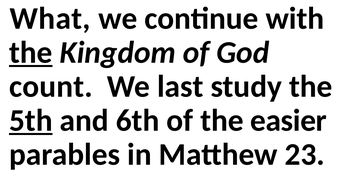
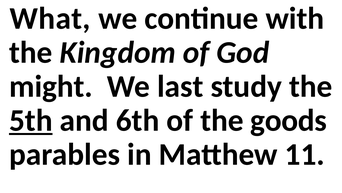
the at (31, 52) underline: present -> none
count: count -> might
easier: easier -> goods
23: 23 -> 11
